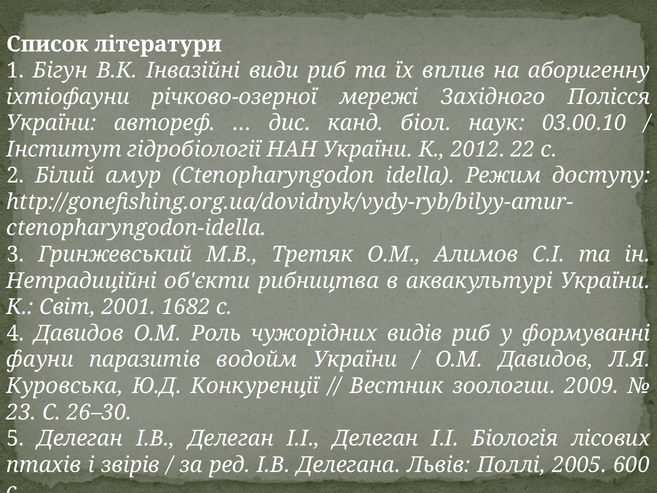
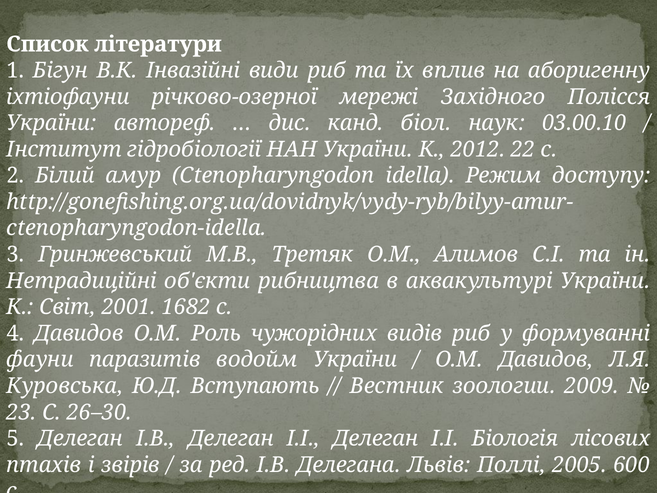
Конкуренції: Конкуренції -> Вступають
